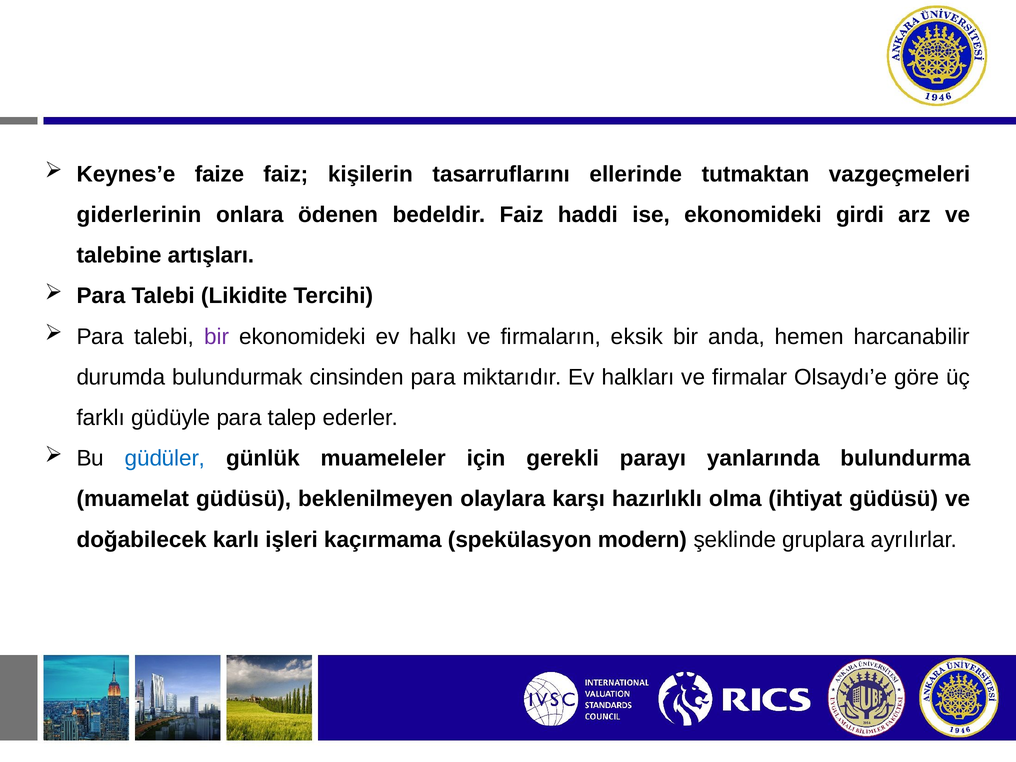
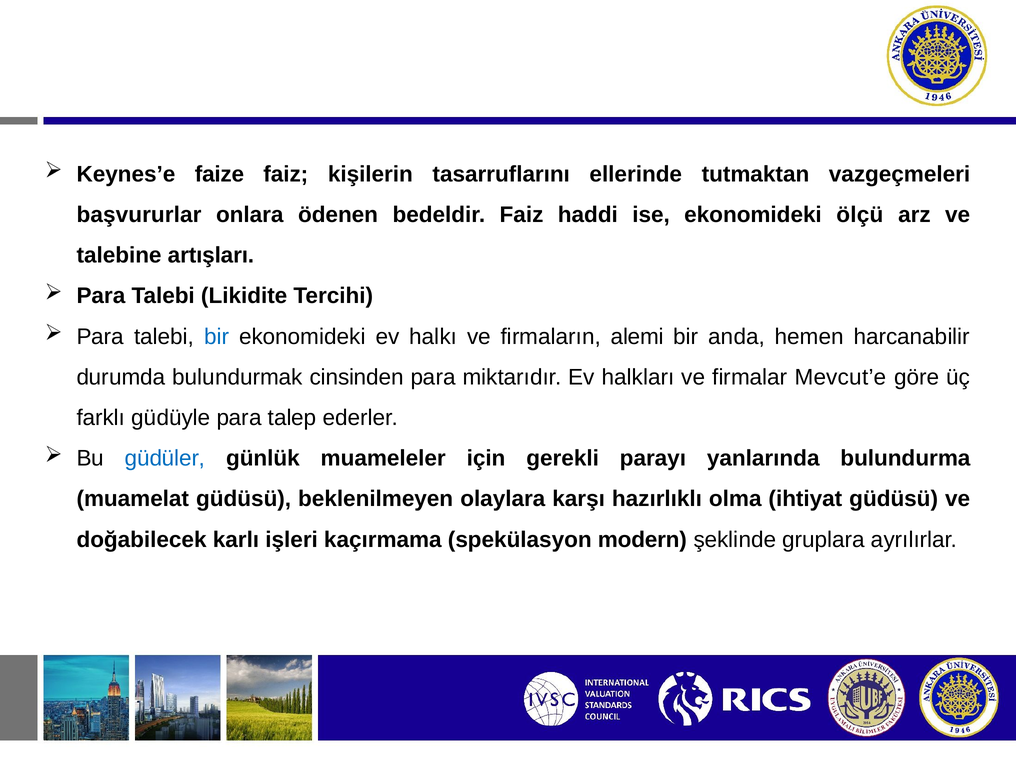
giderlerinin: giderlerinin -> başvururlar
girdi: girdi -> ölçü
bir at (217, 337) colour: purple -> blue
eksik: eksik -> alemi
Olsaydı’e: Olsaydı’e -> Mevcut’e
